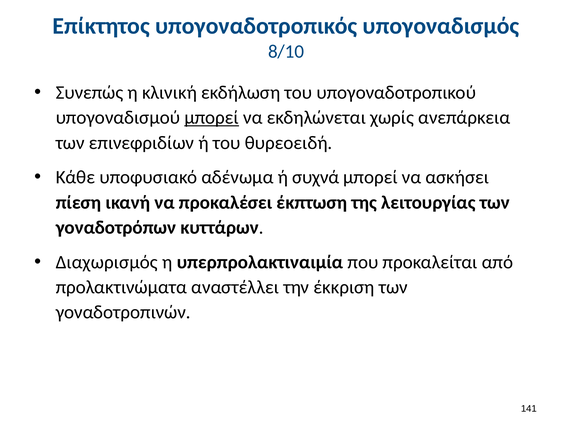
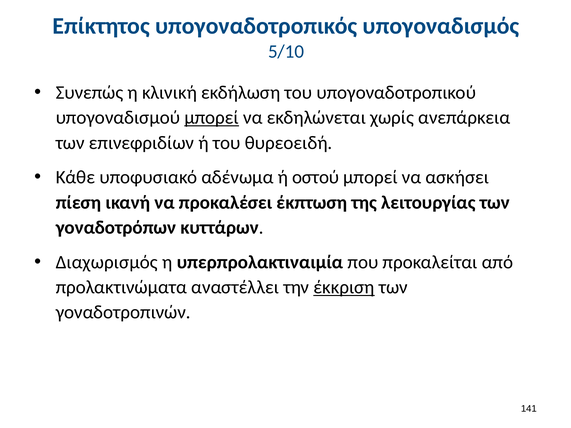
8/10: 8/10 -> 5/10
συχνά: συχνά -> οστού
έκκριση underline: none -> present
